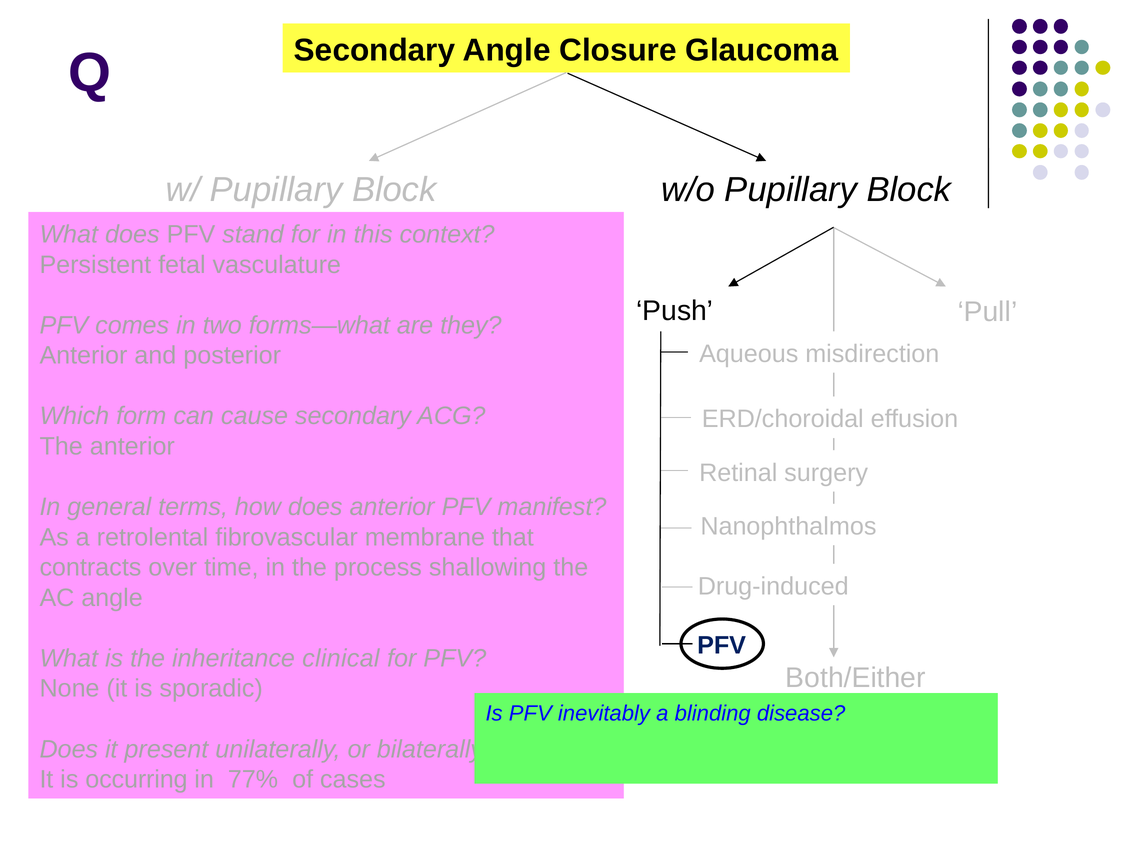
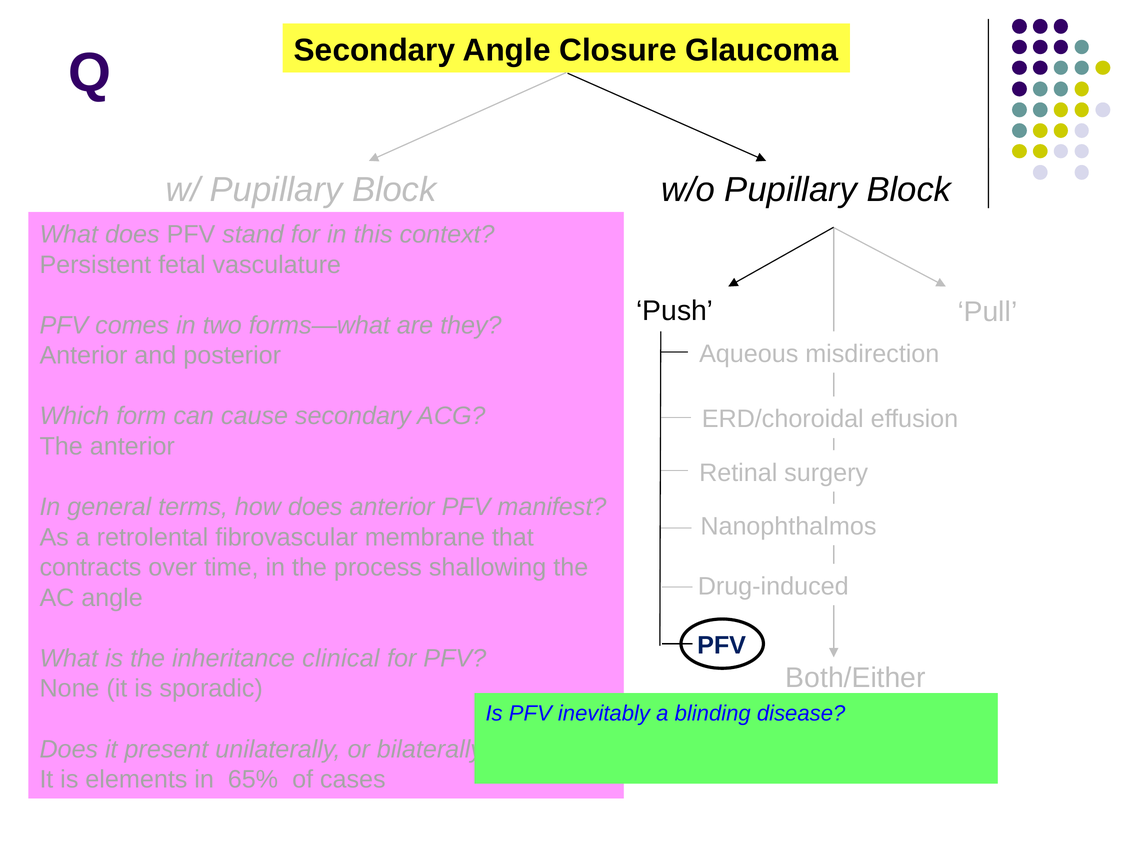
occurring: occurring -> elements
77%: 77% -> 65%
